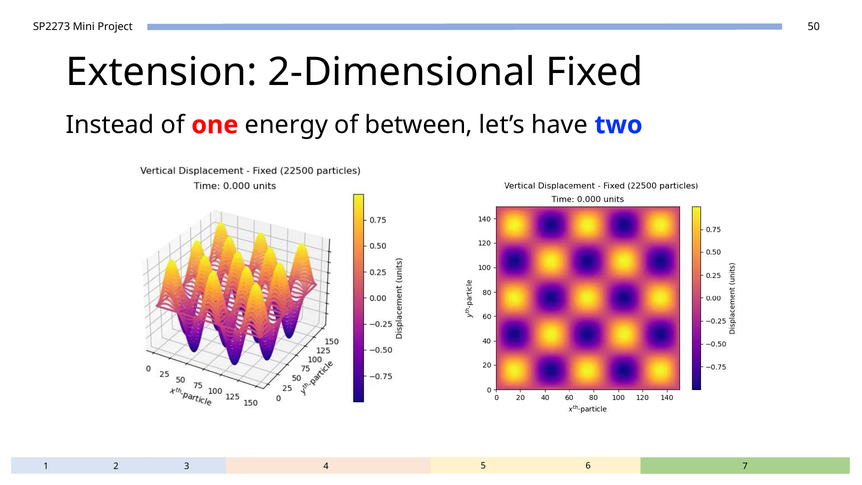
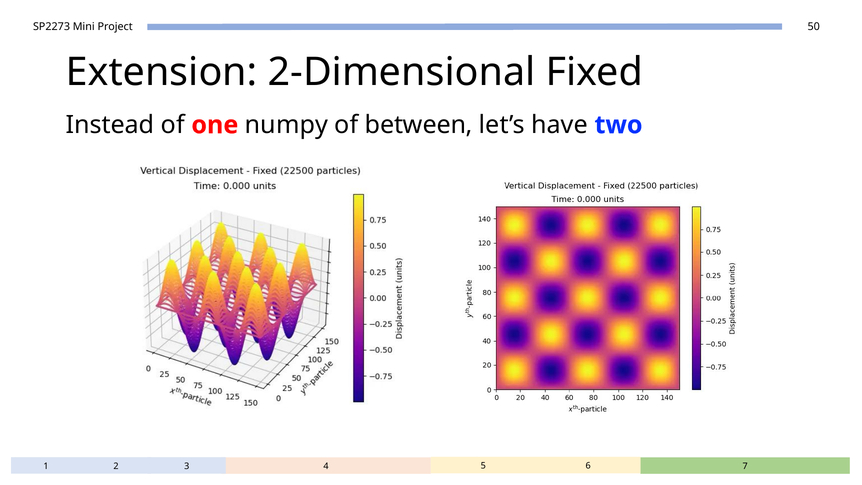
energy: energy -> numpy
